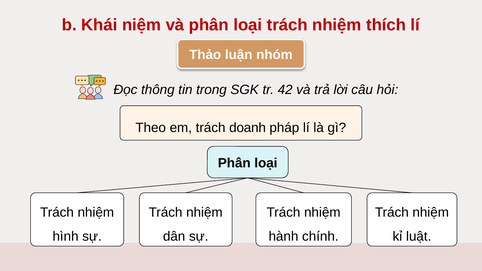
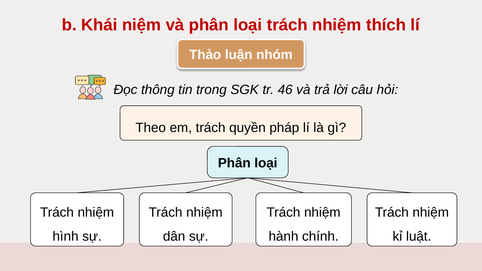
42: 42 -> 46
doanh: doanh -> quyền
